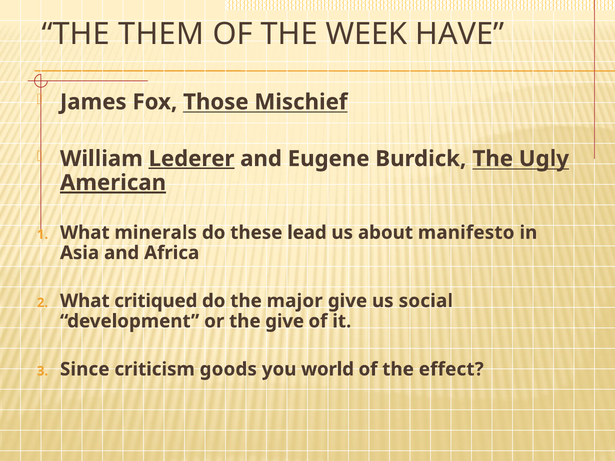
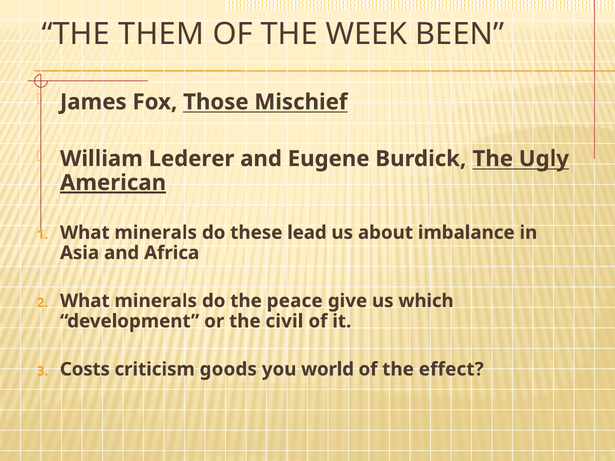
HAVE: HAVE -> BEEN
Lederer underline: present -> none
manifesto: manifesto -> imbalance
critiqued at (156, 301): critiqued -> minerals
major: major -> peace
social: social -> which
the give: give -> civil
Since: Since -> Costs
